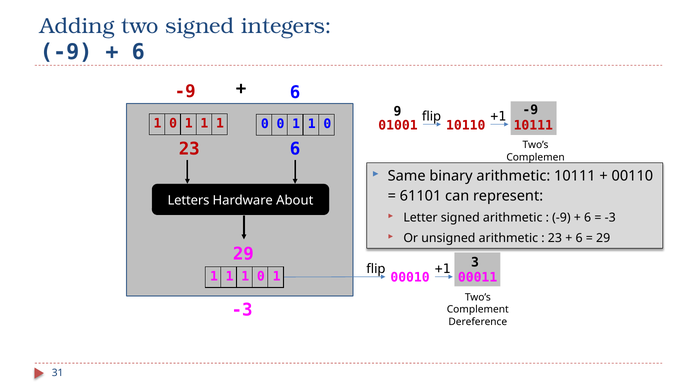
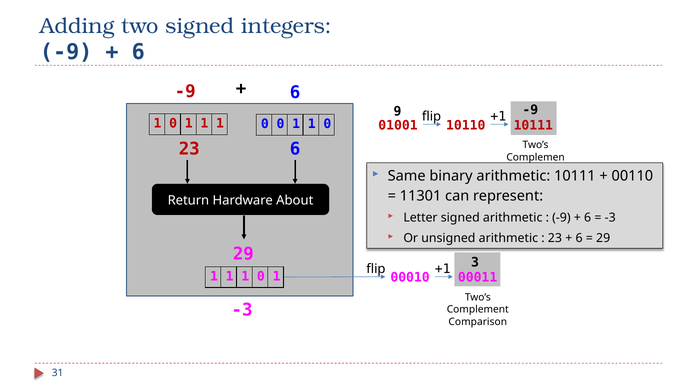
61101: 61101 -> 11301
Letters: Letters -> Return
Dereference: Dereference -> Comparison
